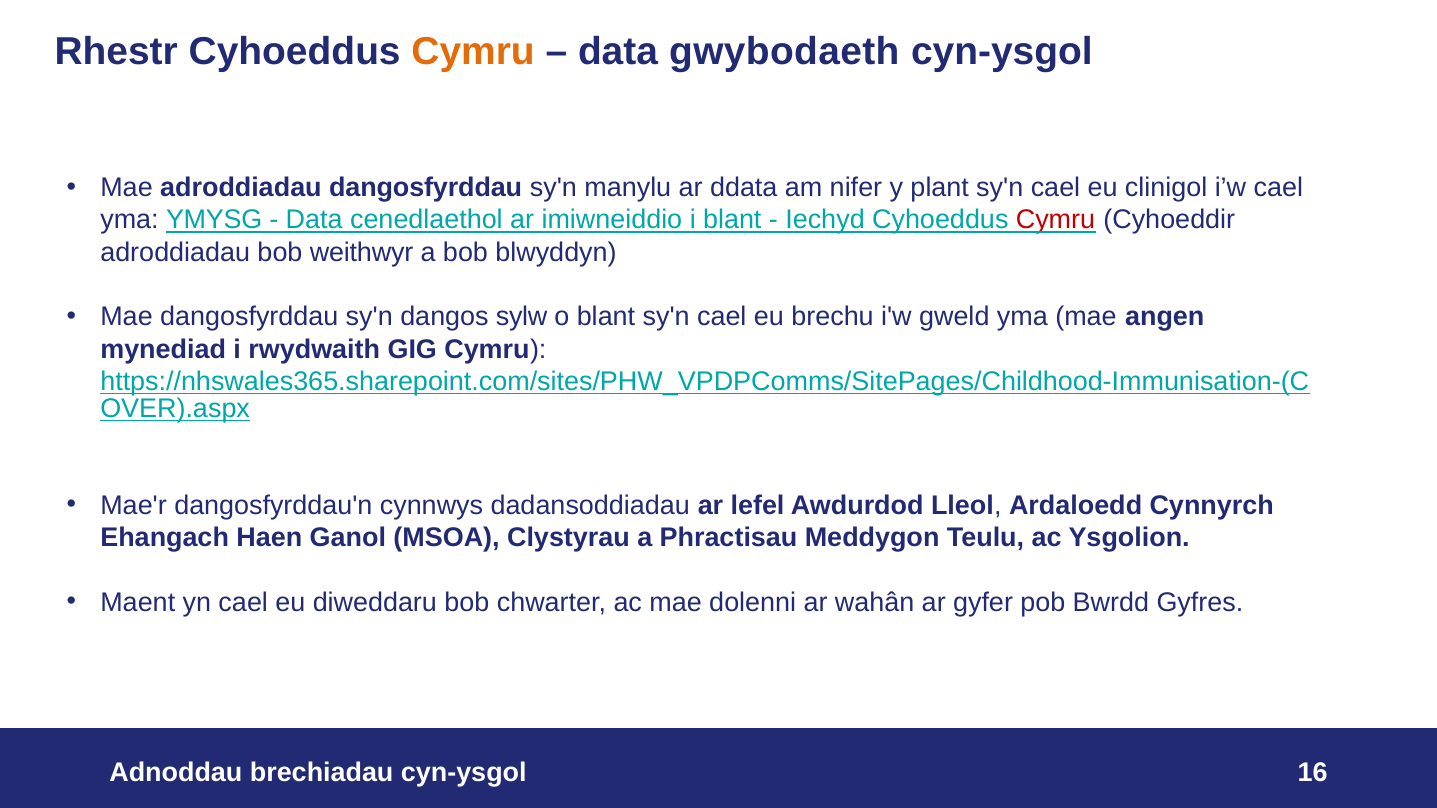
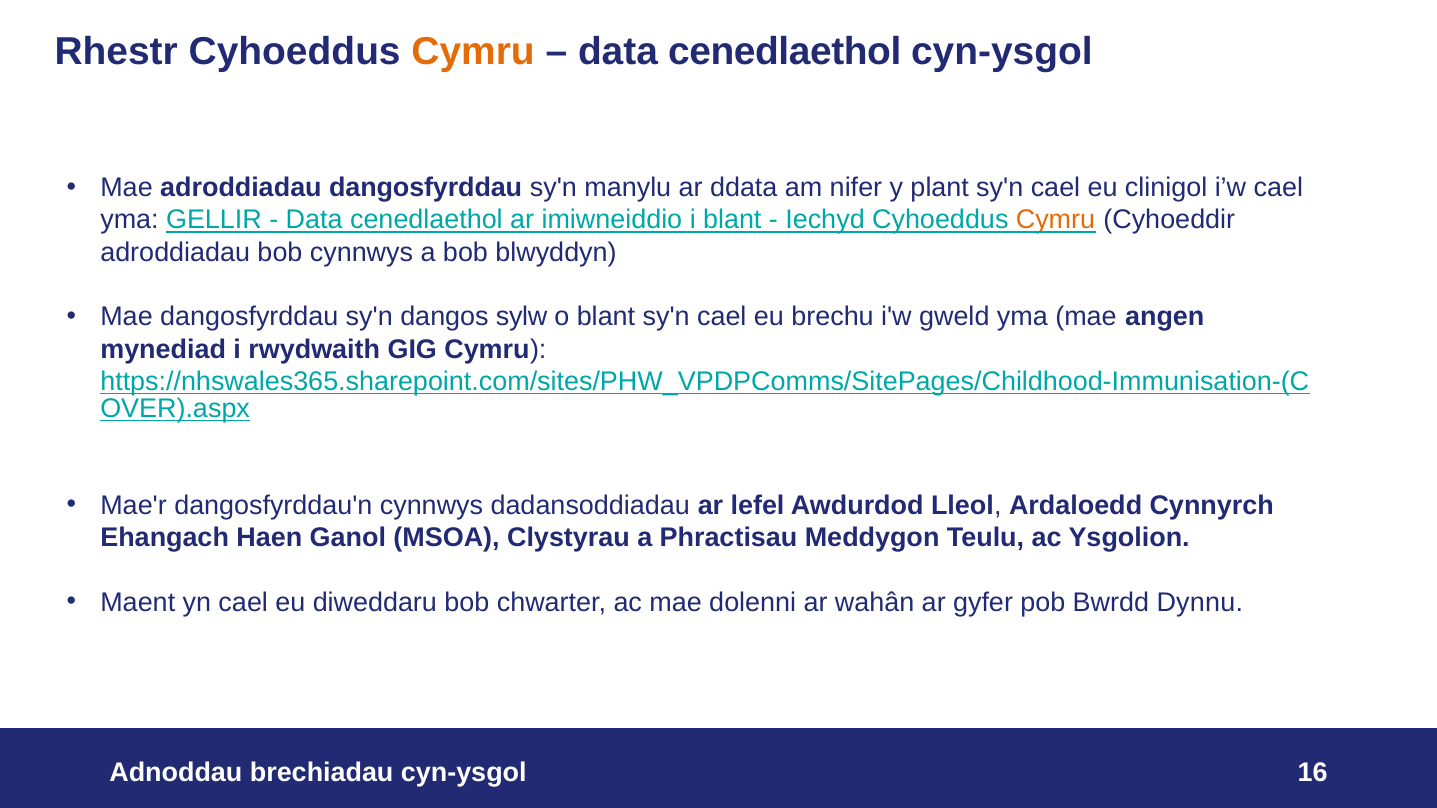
gwybodaeth at (784, 52): gwybodaeth -> cenedlaethol
YMYSG: YMYSG -> GELLIR
Cymru at (1055, 220) colour: red -> orange
bob weithwyr: weithwyr -> cynnwys
Gyfres: Gyfres -> Dynnu
